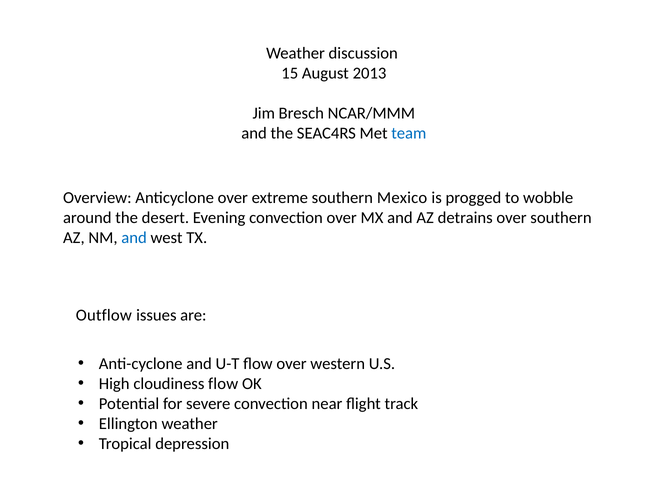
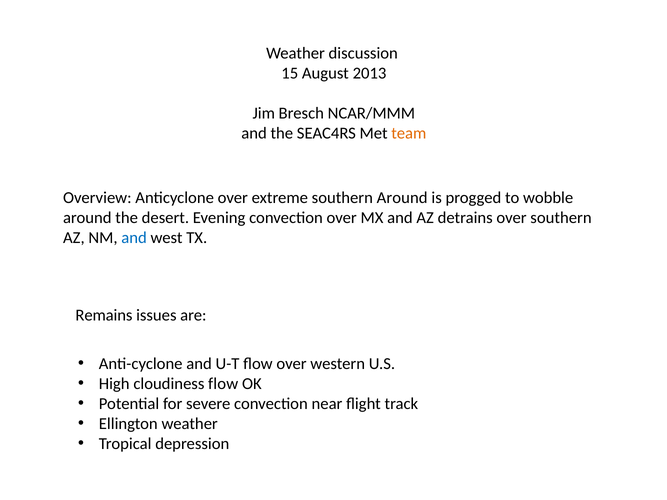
team colour: blue -> orange
southern Mexico: Mexico -> Around
Outflow: Outflow -> Remains
